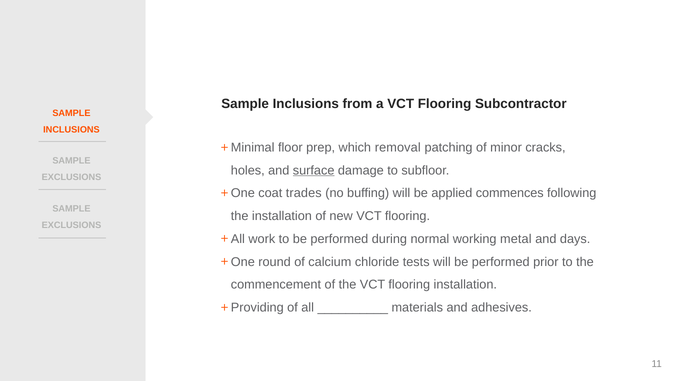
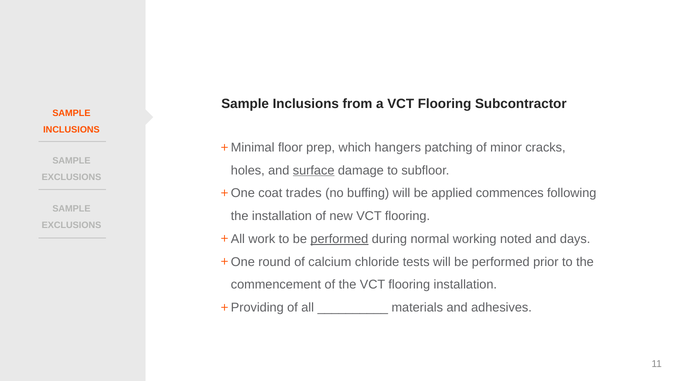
removal: removal -> hangers
performed at (339, 239) underline: none -> present
metal: metal -> noted
